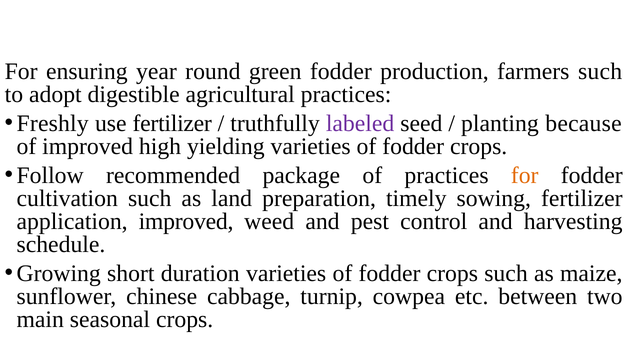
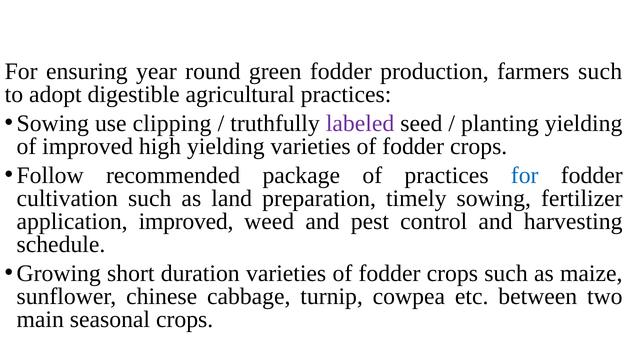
Freshly at (53, 124): Freshly -> Sowing
use fertilizer: fertilizer -> clipping
planting because: because -> yielding
for at (525, 176) colour: orange -> blue
